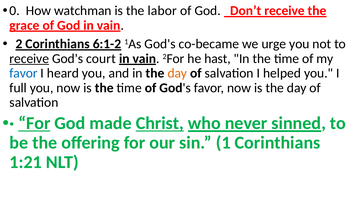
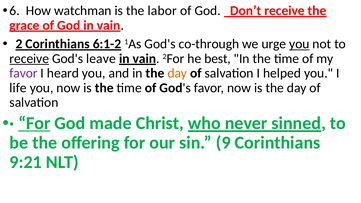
0: 0 -> 6
co-became: co-became -> co-through
you at (299, 44) underline: none -> present
court: court -> leave
hast: hast -> best
favor at (24, 73) colour: blue -> purple
full: full -> life
Christ underline: present -> none
1: 1 -> 9
1:21: 1:21 -> 9:21
